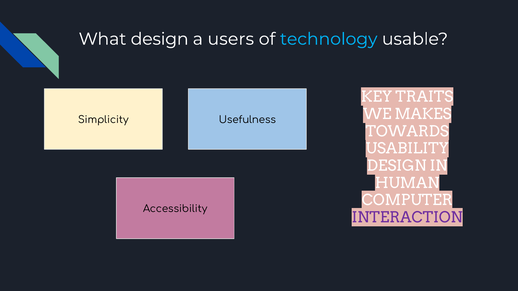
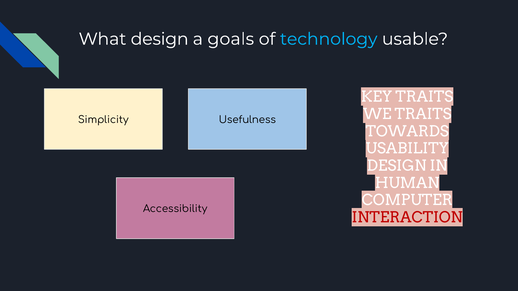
users: users -> goals
WE MAKES: MAKES -> TRAITS
INTERACTION colour: purple -> red
